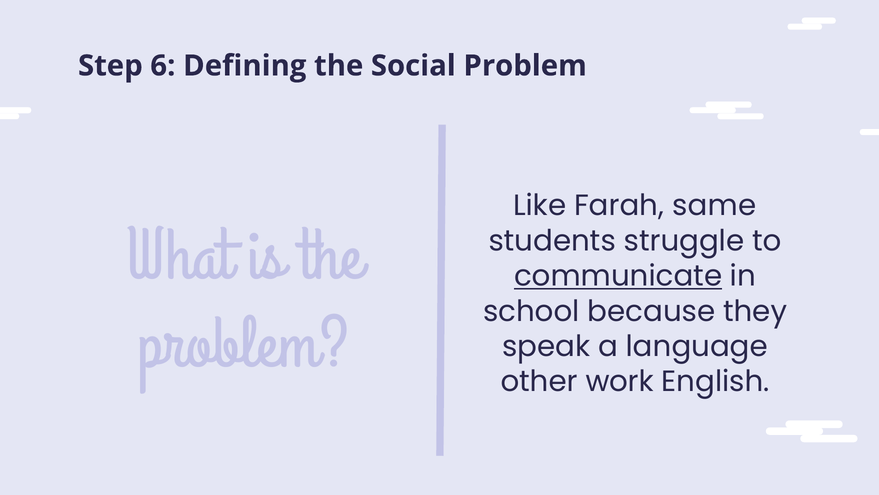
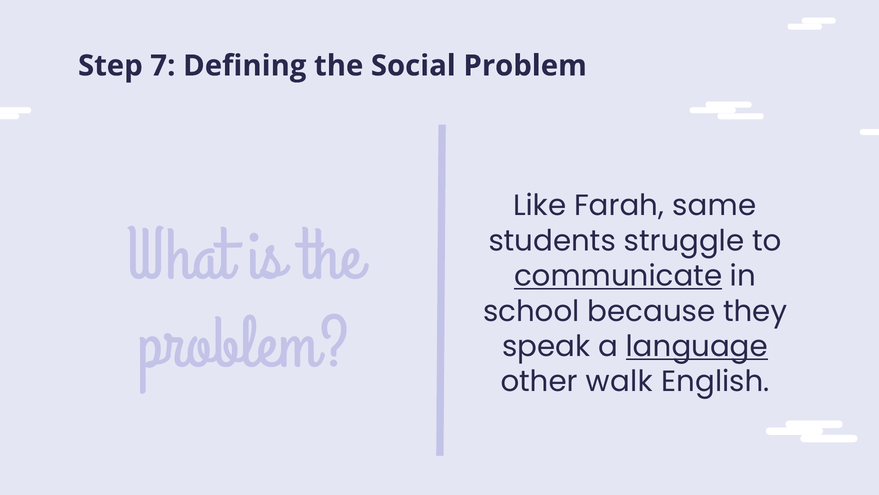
6: 6 -> 7
language underline: none -> present
work: work -> walk
